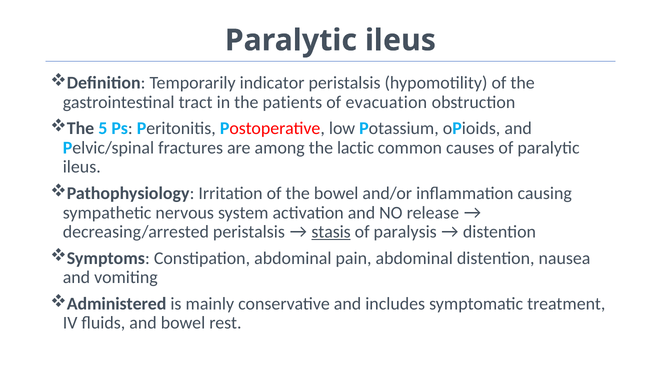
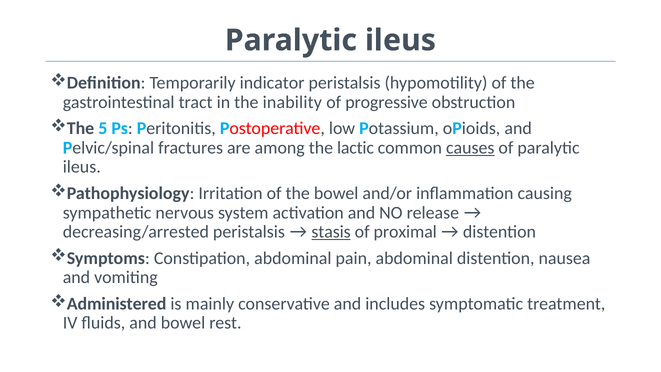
patients: patients -> inability
evacuation: evacuation -> progressive
causes underline: none -> present
paralysis: paralysis -> proximal
